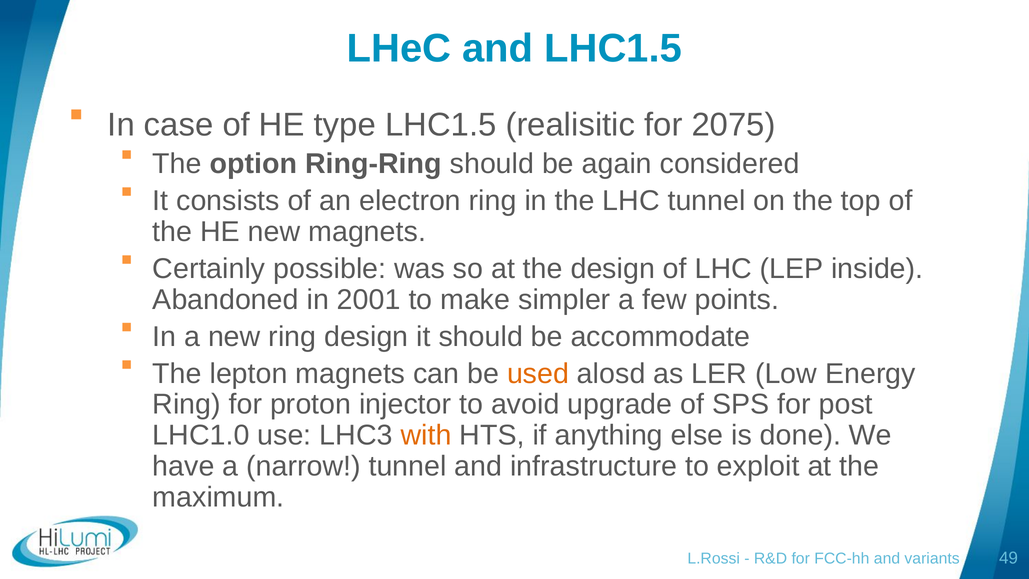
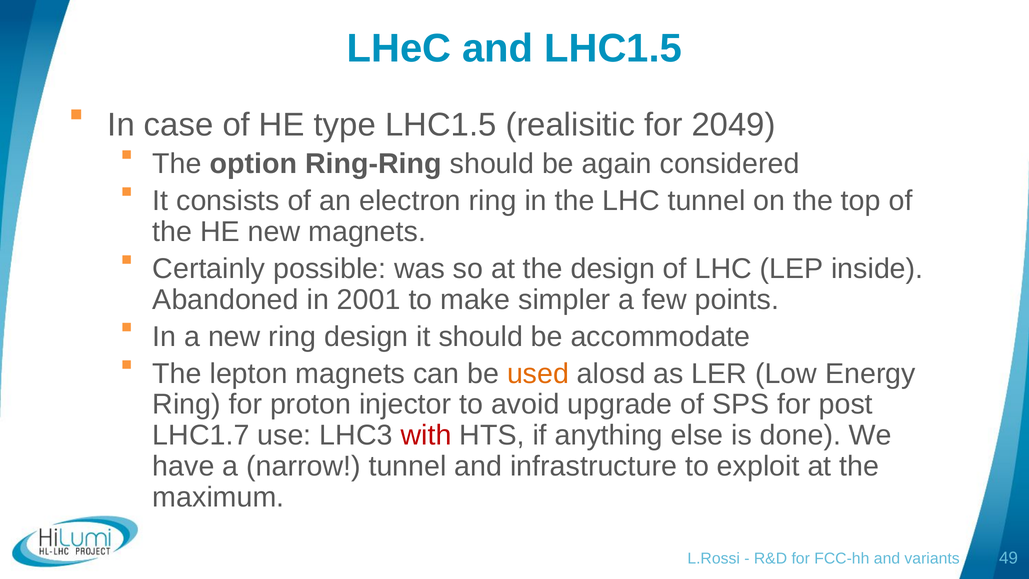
2075: 2075 -> 2049
LHC1.0: LHC1.0 -> LHC1.7
with colour: orange -> red
